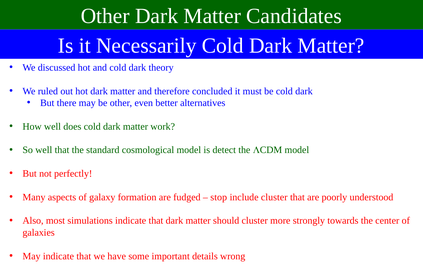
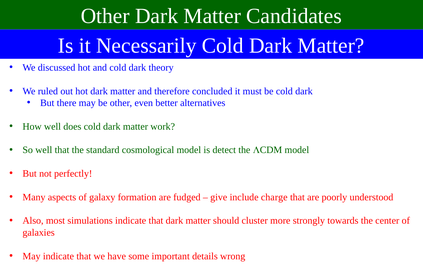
stop: stop -> give
include cluster: cluster -> charge
